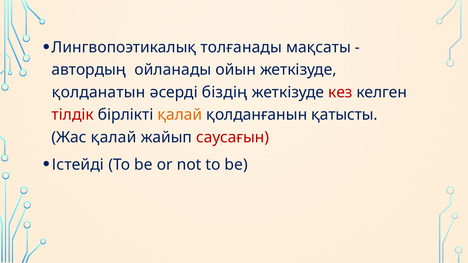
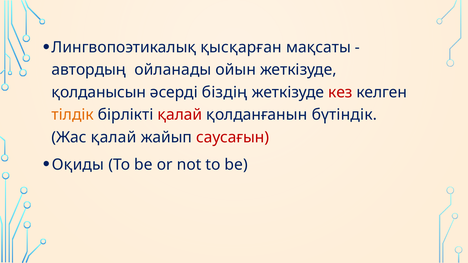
толғанады: толғанады -> қысқарған
қолданатын: қолданатын -> қолданысын
тілдік colour: red -> orange
қалай at (180, 115) colour: orange -> red
қатысты: қатысты -> бүтіндік
Істейді: Істейді -> Оқиды
